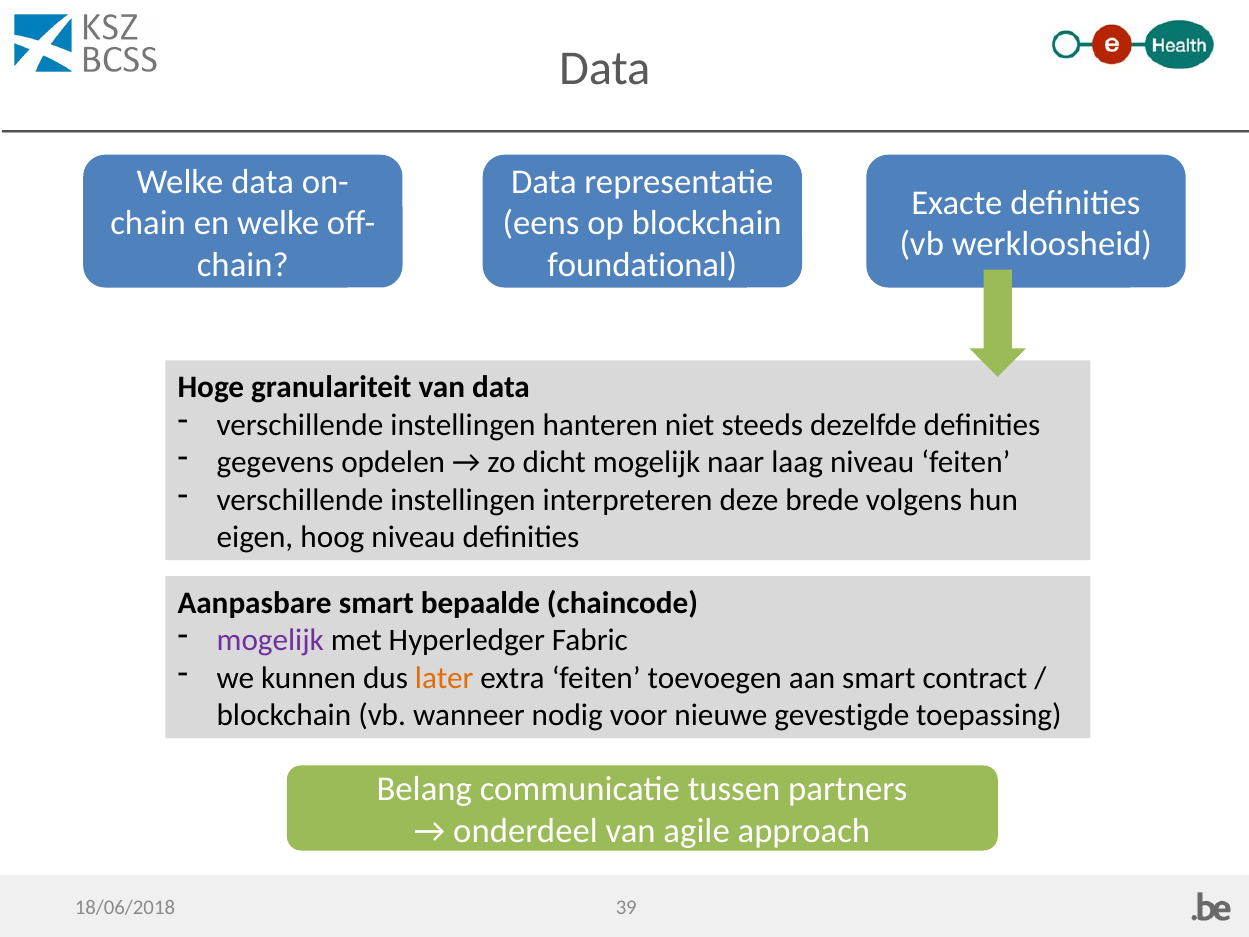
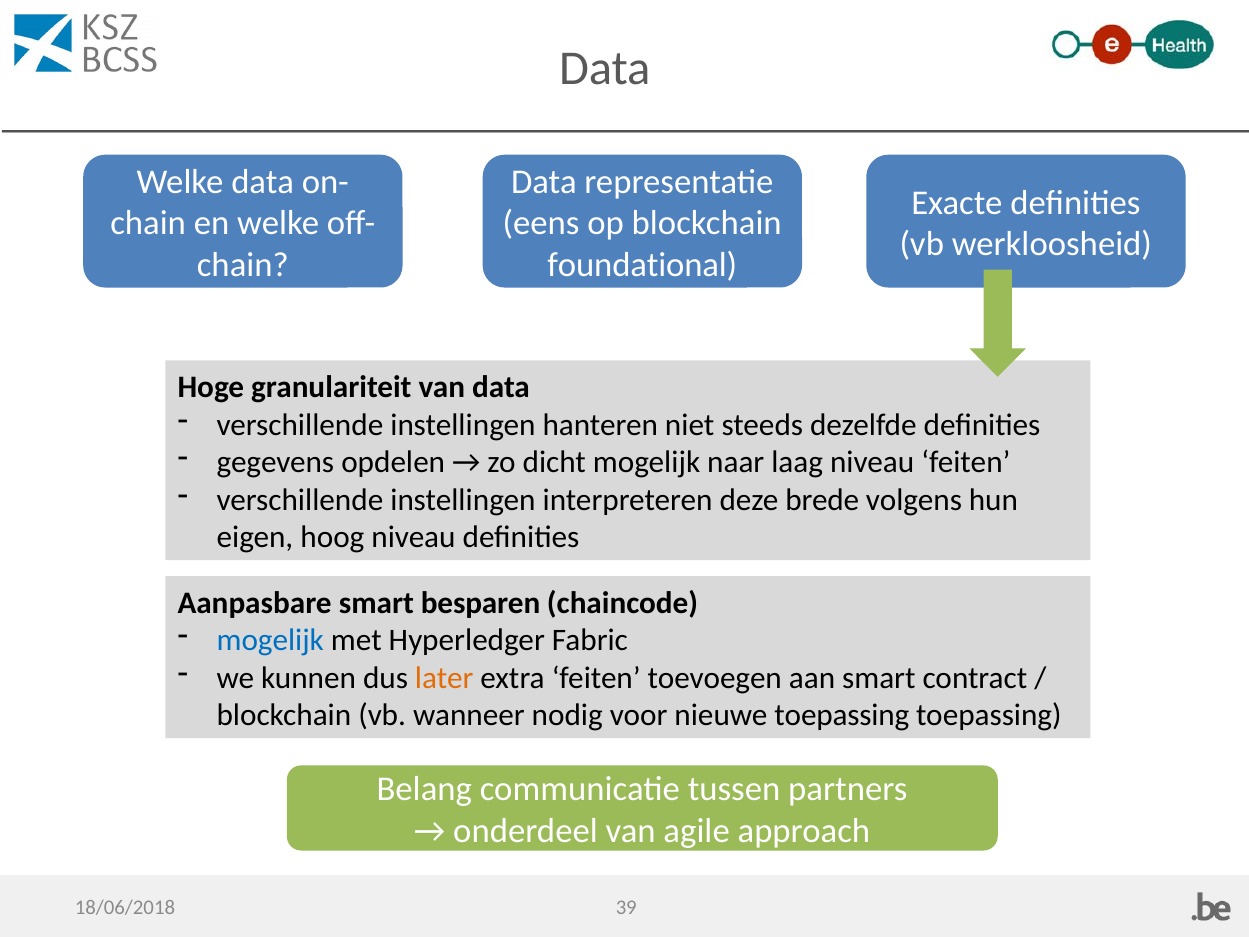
bepaalde: bepaalde -> besparen
mogelijk at (270, 640) colour: purple -> blue
nieuwe gevestigde: gevestigde -> toepassing
